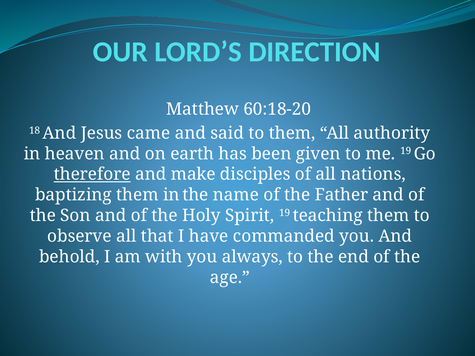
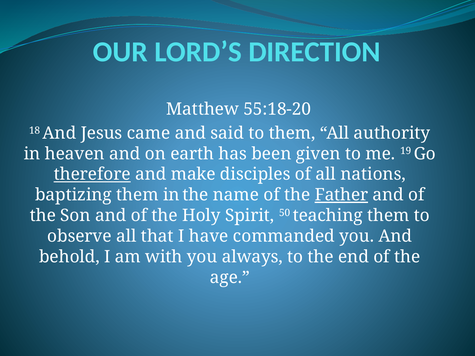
60:18-20: 60:18-20 -> 55:18-20
Father underline: none -> present
Spirit 19: 19 -> 50
